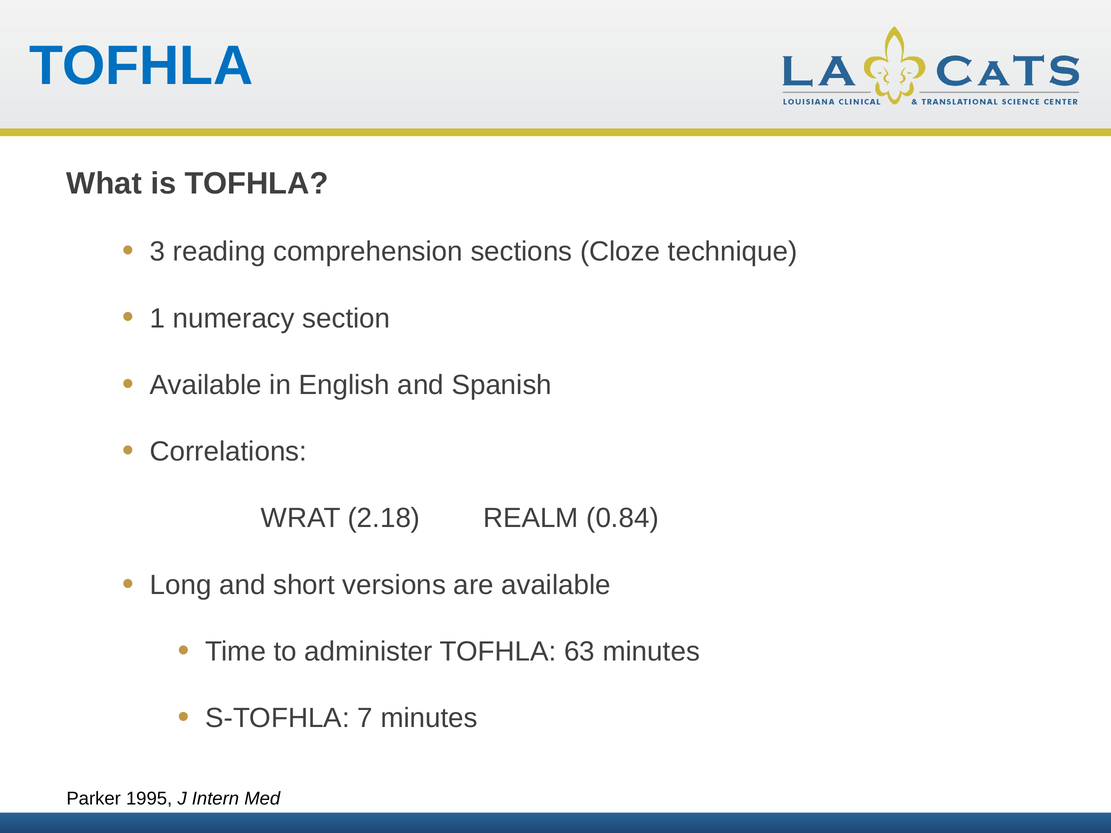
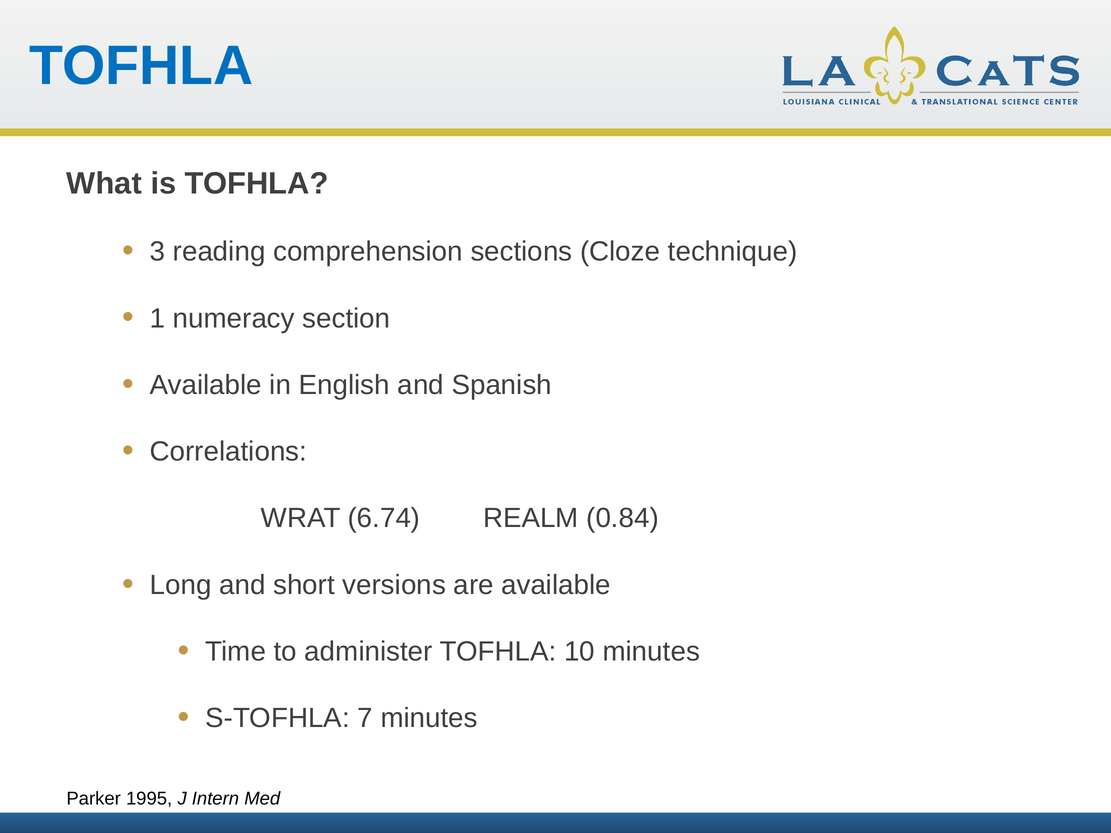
2.18: 2.18 -> 6.74
63: 63 -> 10
